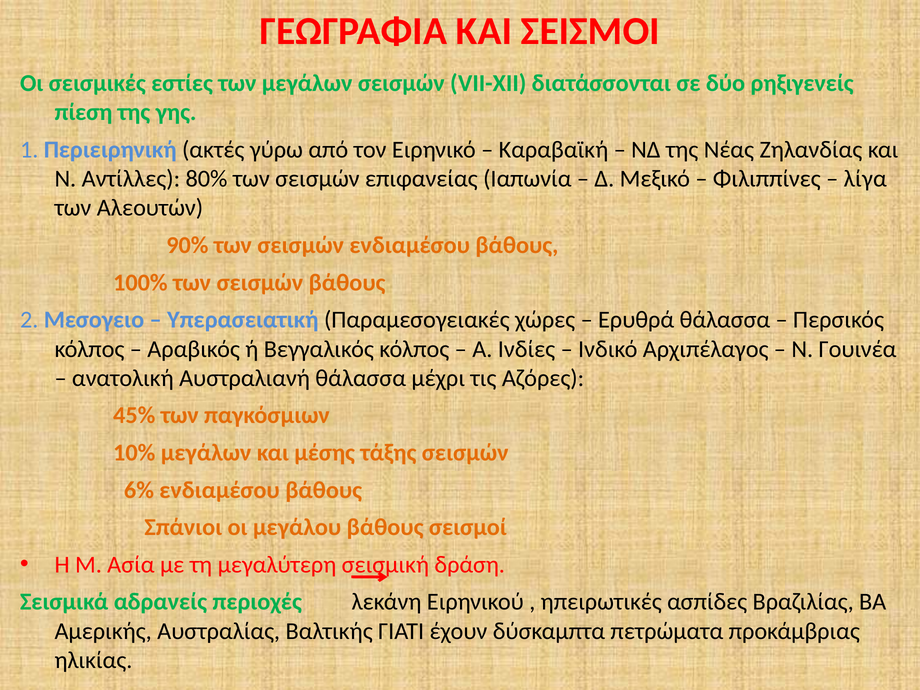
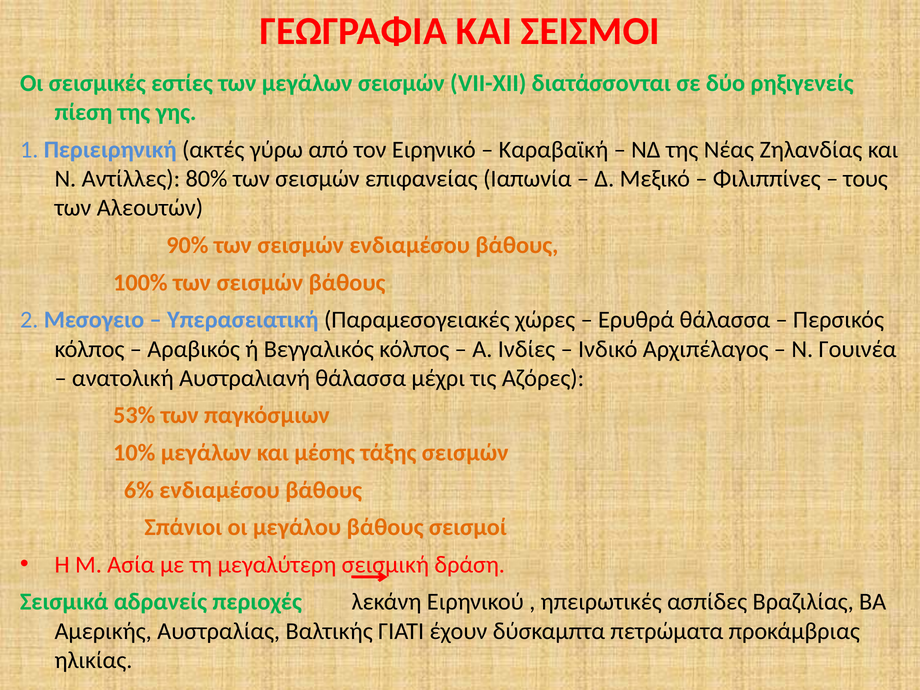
λίγα: λίγα -> τους
45%: 45% -> 53%
